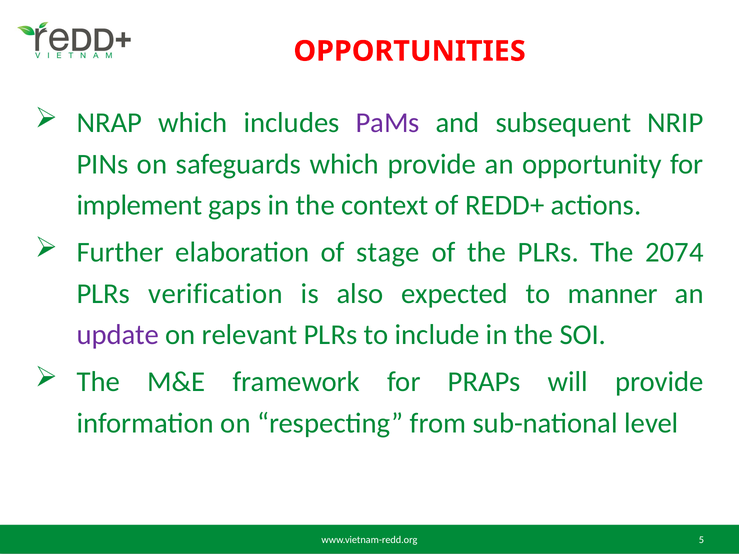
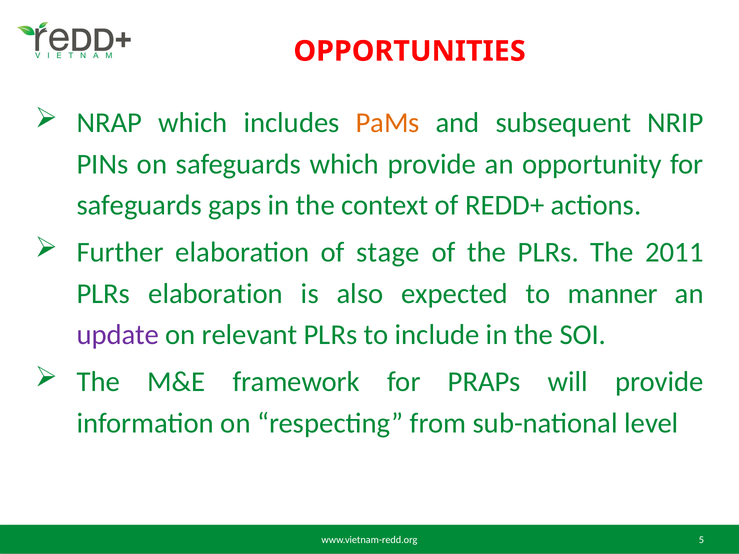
PaMs colour: purple -> orange
implement at (139, 205): implement -> safeguards
2074: 2074 -> 2011
PLRs verification: verification -> elaboration
